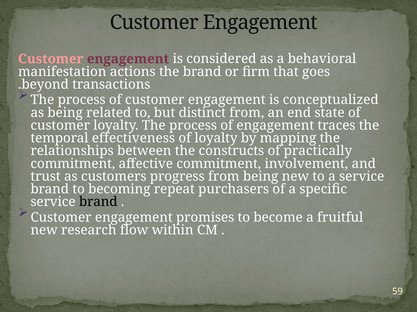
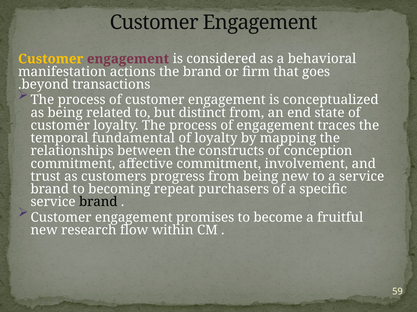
Customer at (51, 59) colour: pink -> yellow
effectiveness: effectiveness -> fundamental
practically: practically -> conception
